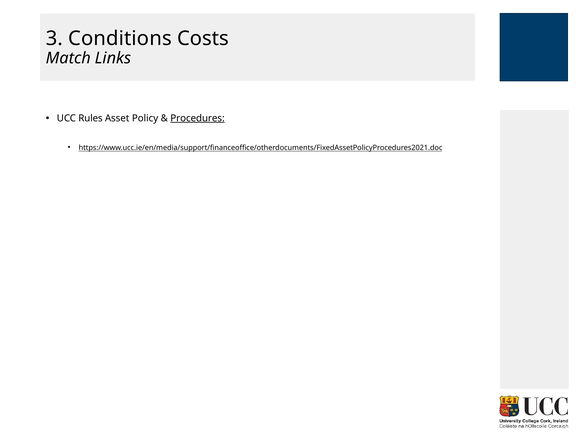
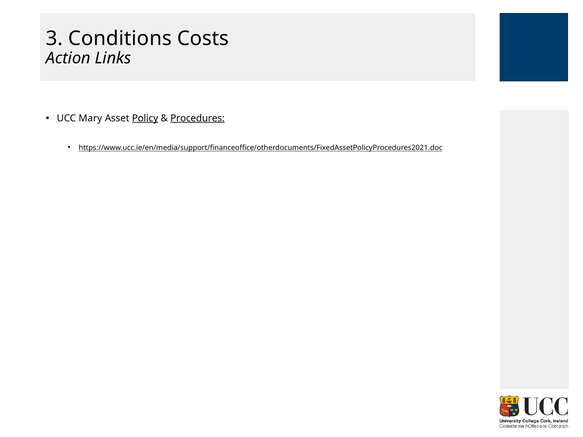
Match: Match -> Action
Rules: Rules -> Mary
Policy underline: none -> present
